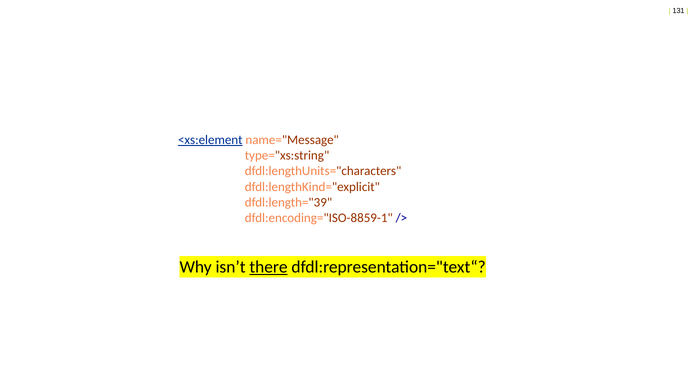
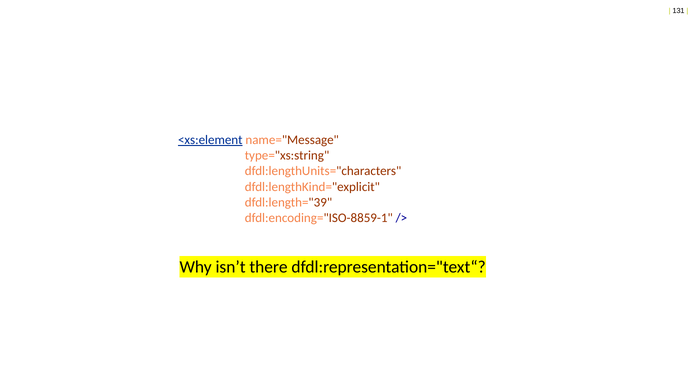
there underline: present -> none
